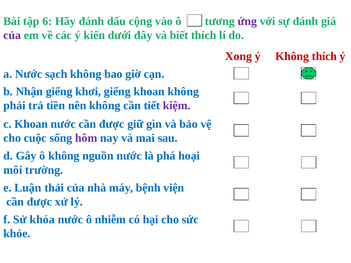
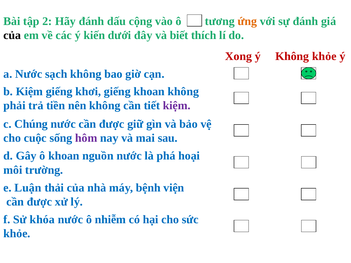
6: 6 -> 2
ứng colour: purple -> orange
của at (12, 35) colour: purple -> black
Không thích: thích -> khỏe
b Nhận: Nhận -> Kiệm
c Khoan: Khoan -> Chúng
ô không: không -> khoan
